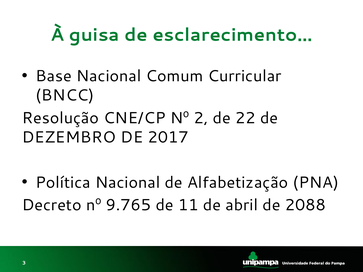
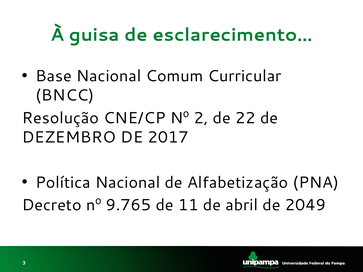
2088: 2088 -> 2049
